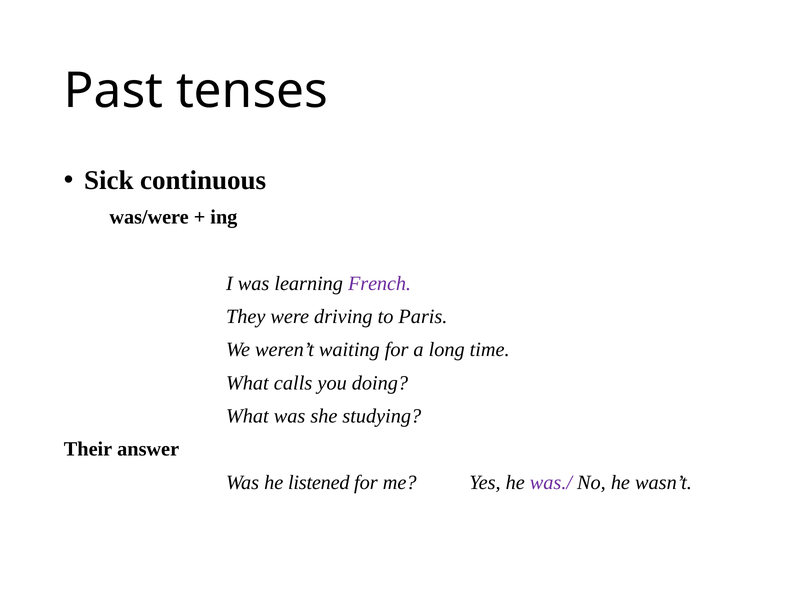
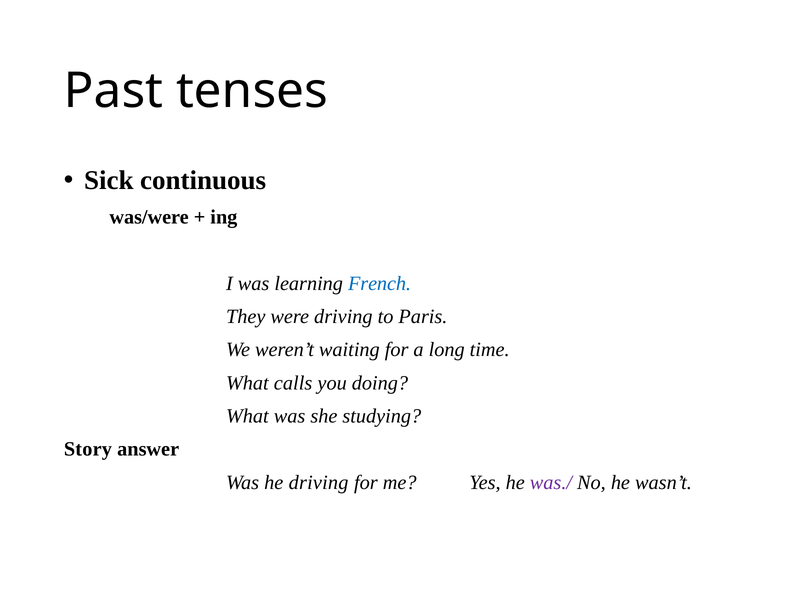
French colour: purple -> blue
Their: Their -> Story
he listened: listened -> driving
